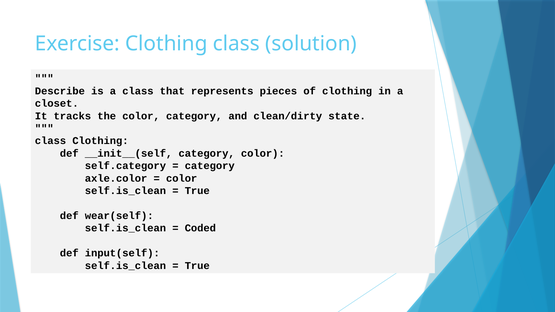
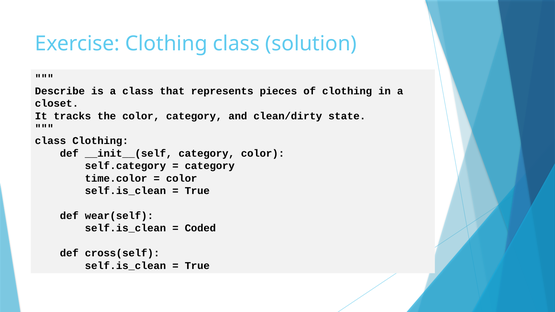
axle.color: axle.color -> time.color
input(self: input(self -> cross(self
